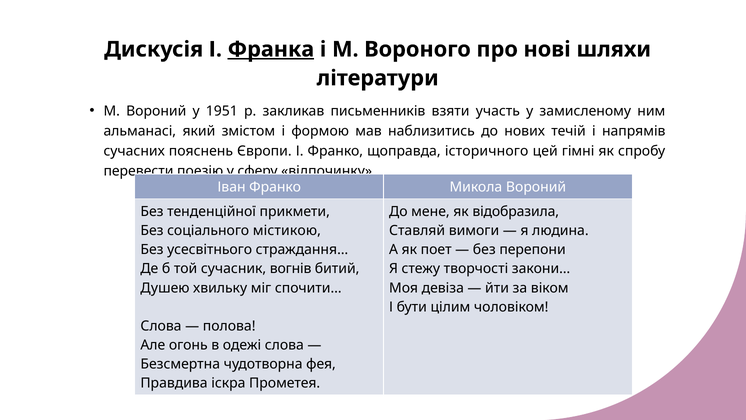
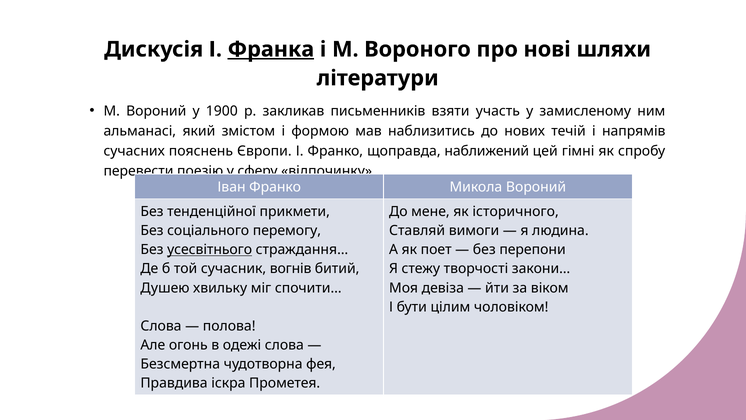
1951: 1951 -> 1900
історичного: історичного -> наближений
відобразила: відобразила -> історичного
містикою: містикою -> перемогу
усесвітнього underline: none -> present
